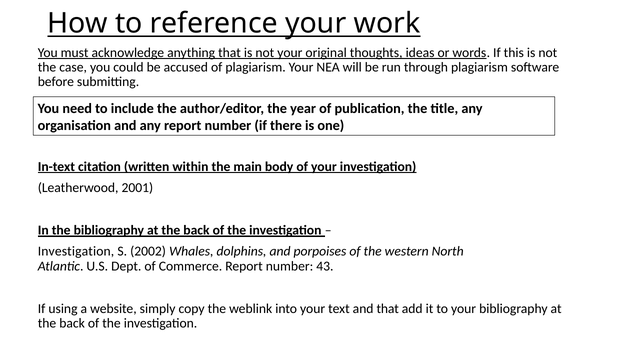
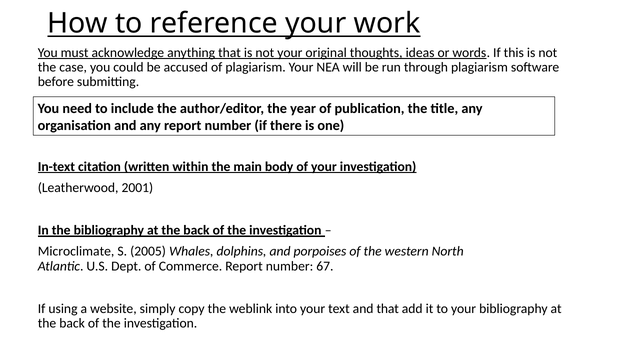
Investigation at (76, 251): Investigation -> Microclimate
2002: 2002 -> 2005
43: 43 -> 67
